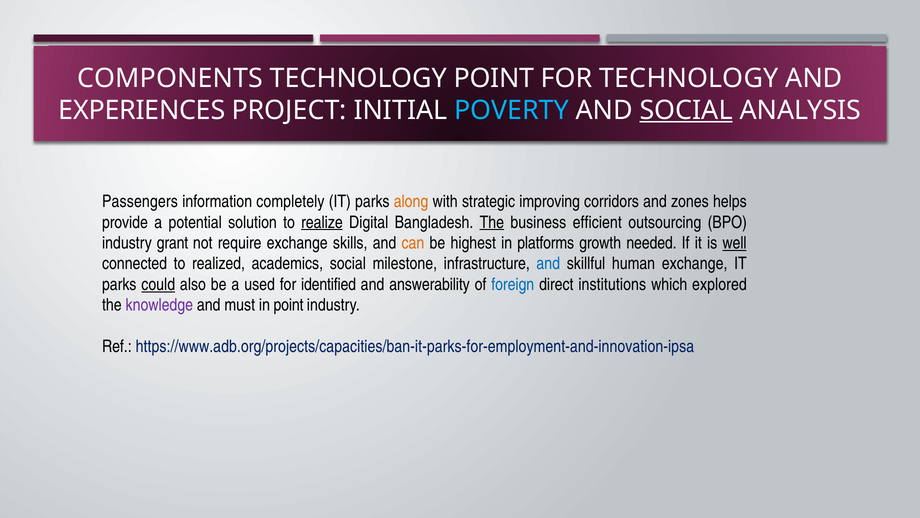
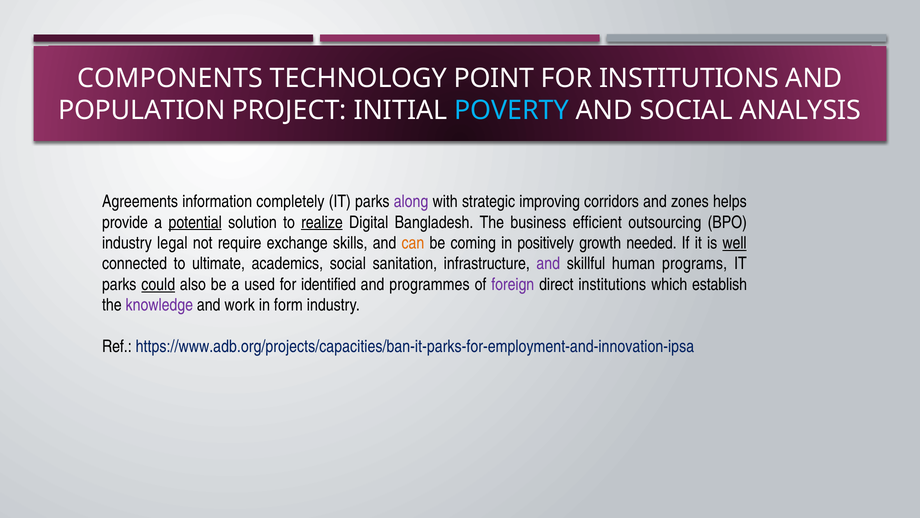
FOR TECHNOLOGY: TECHNOLOGY -> INSTITUTIONS
EXPERIENCES: EXPERIENCES -> POPULATION
SOCIAL at (686, 110) underline: present -> none
Passengers: Passengers -> Agreements
along colour: orange -> purple
potential underline: none -> present
The at (492, 222) underline: present -> none
grant: grant -> legal
highest: highest -> coming
platforms: platforms -> positively
realized: realized -> ultimate
milestone: milestone -> sanitation
and at (548, 263) colour: blue -> purple
human exchange: exchange -> programs
answerability: answerability -> programmes
foreign colour: blue -> purple
explored: explored -> establish
must: must -> work
in point: point -> form
